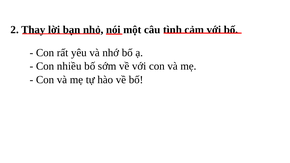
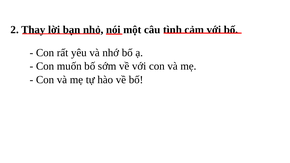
nhiều: nhiều -> muốn
